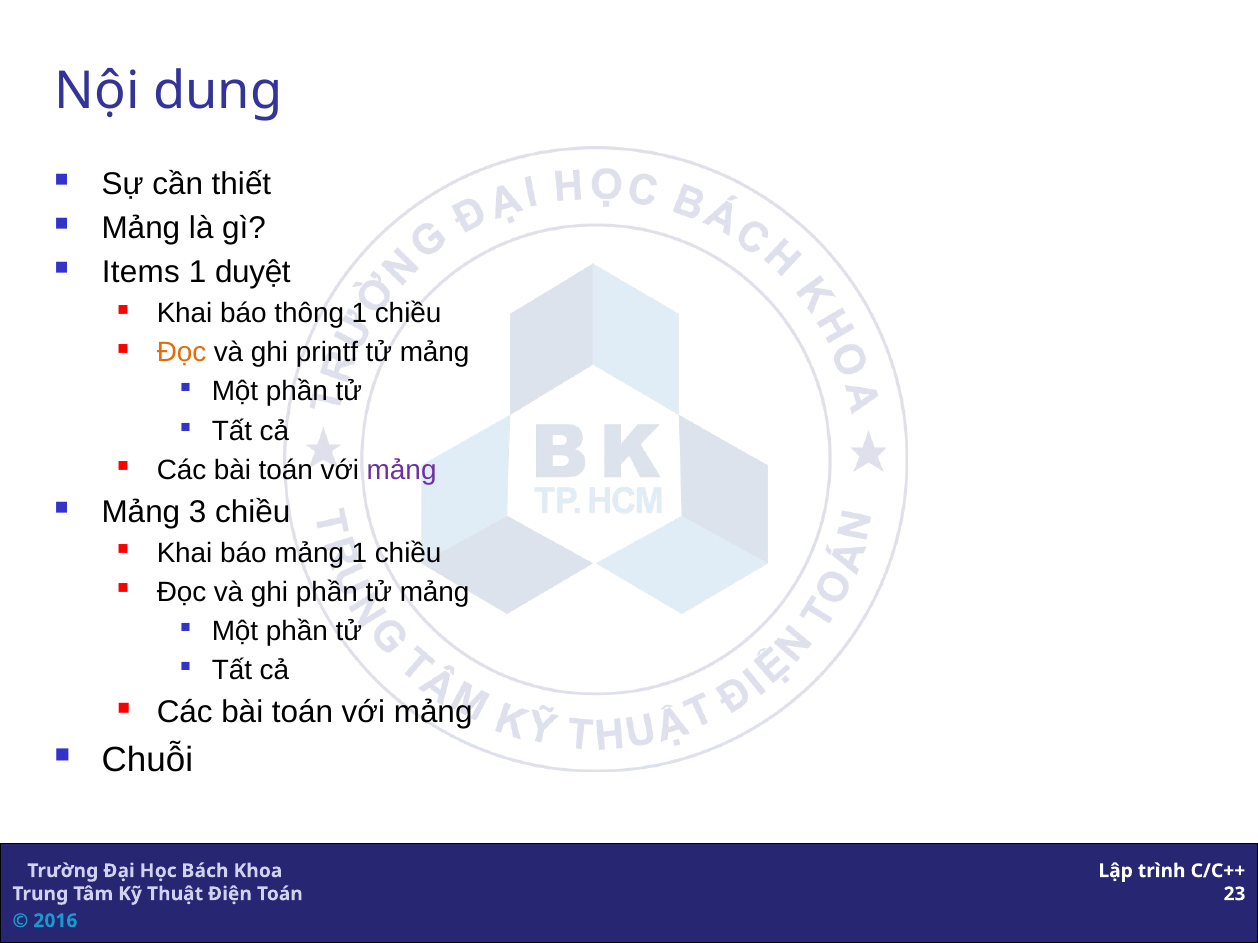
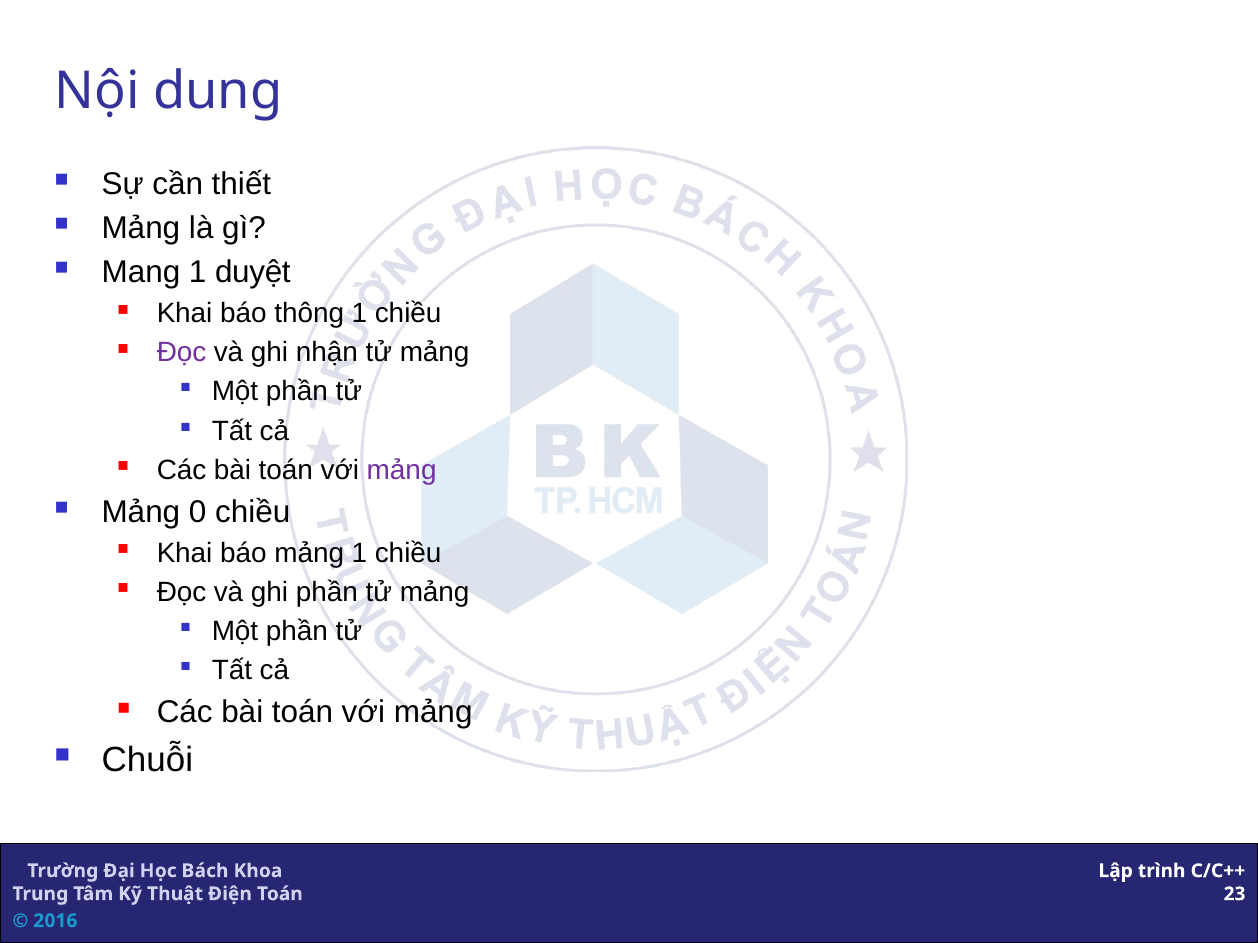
Items: Items -> Mang
Đọc at (182, 353) colour: orange -> purple
printf: printf -> nhận
3: 3 -> 0
